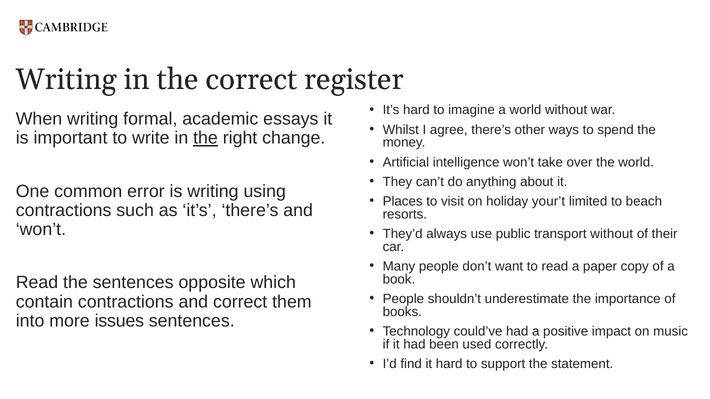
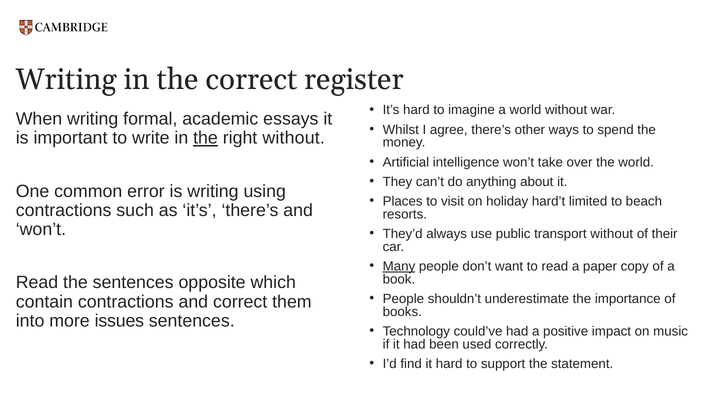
right change: change -> without
your’t: your’t -> hard’t
Many underline: none -> present
